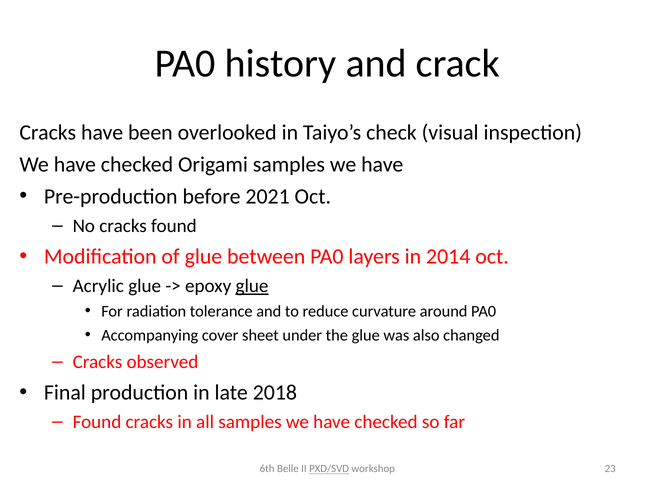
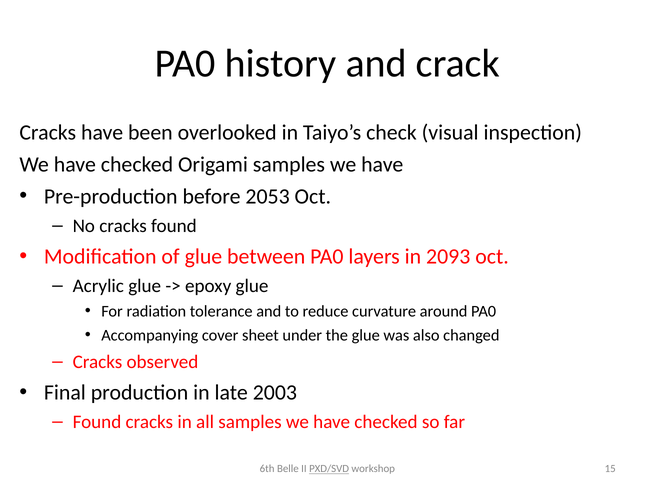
2021: 2021 -> 2053
2014: 2014 -> 2093
glue at (252, 286) underline: present -> none
2018: 2018 -> 2003
23: 23 -> 15
